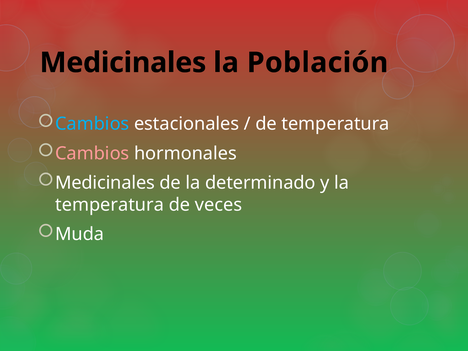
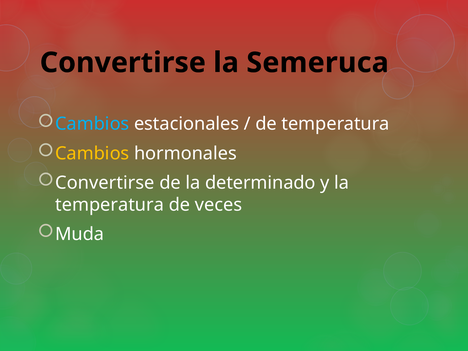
Medicinales at (123, 63): Medicinales -> Convertirse
Población: Población -> Semeruca
Cambios at (92, 153) colour: pink -> yellow
Medicinales at (105, 183): Medicinales -> Convertirse
